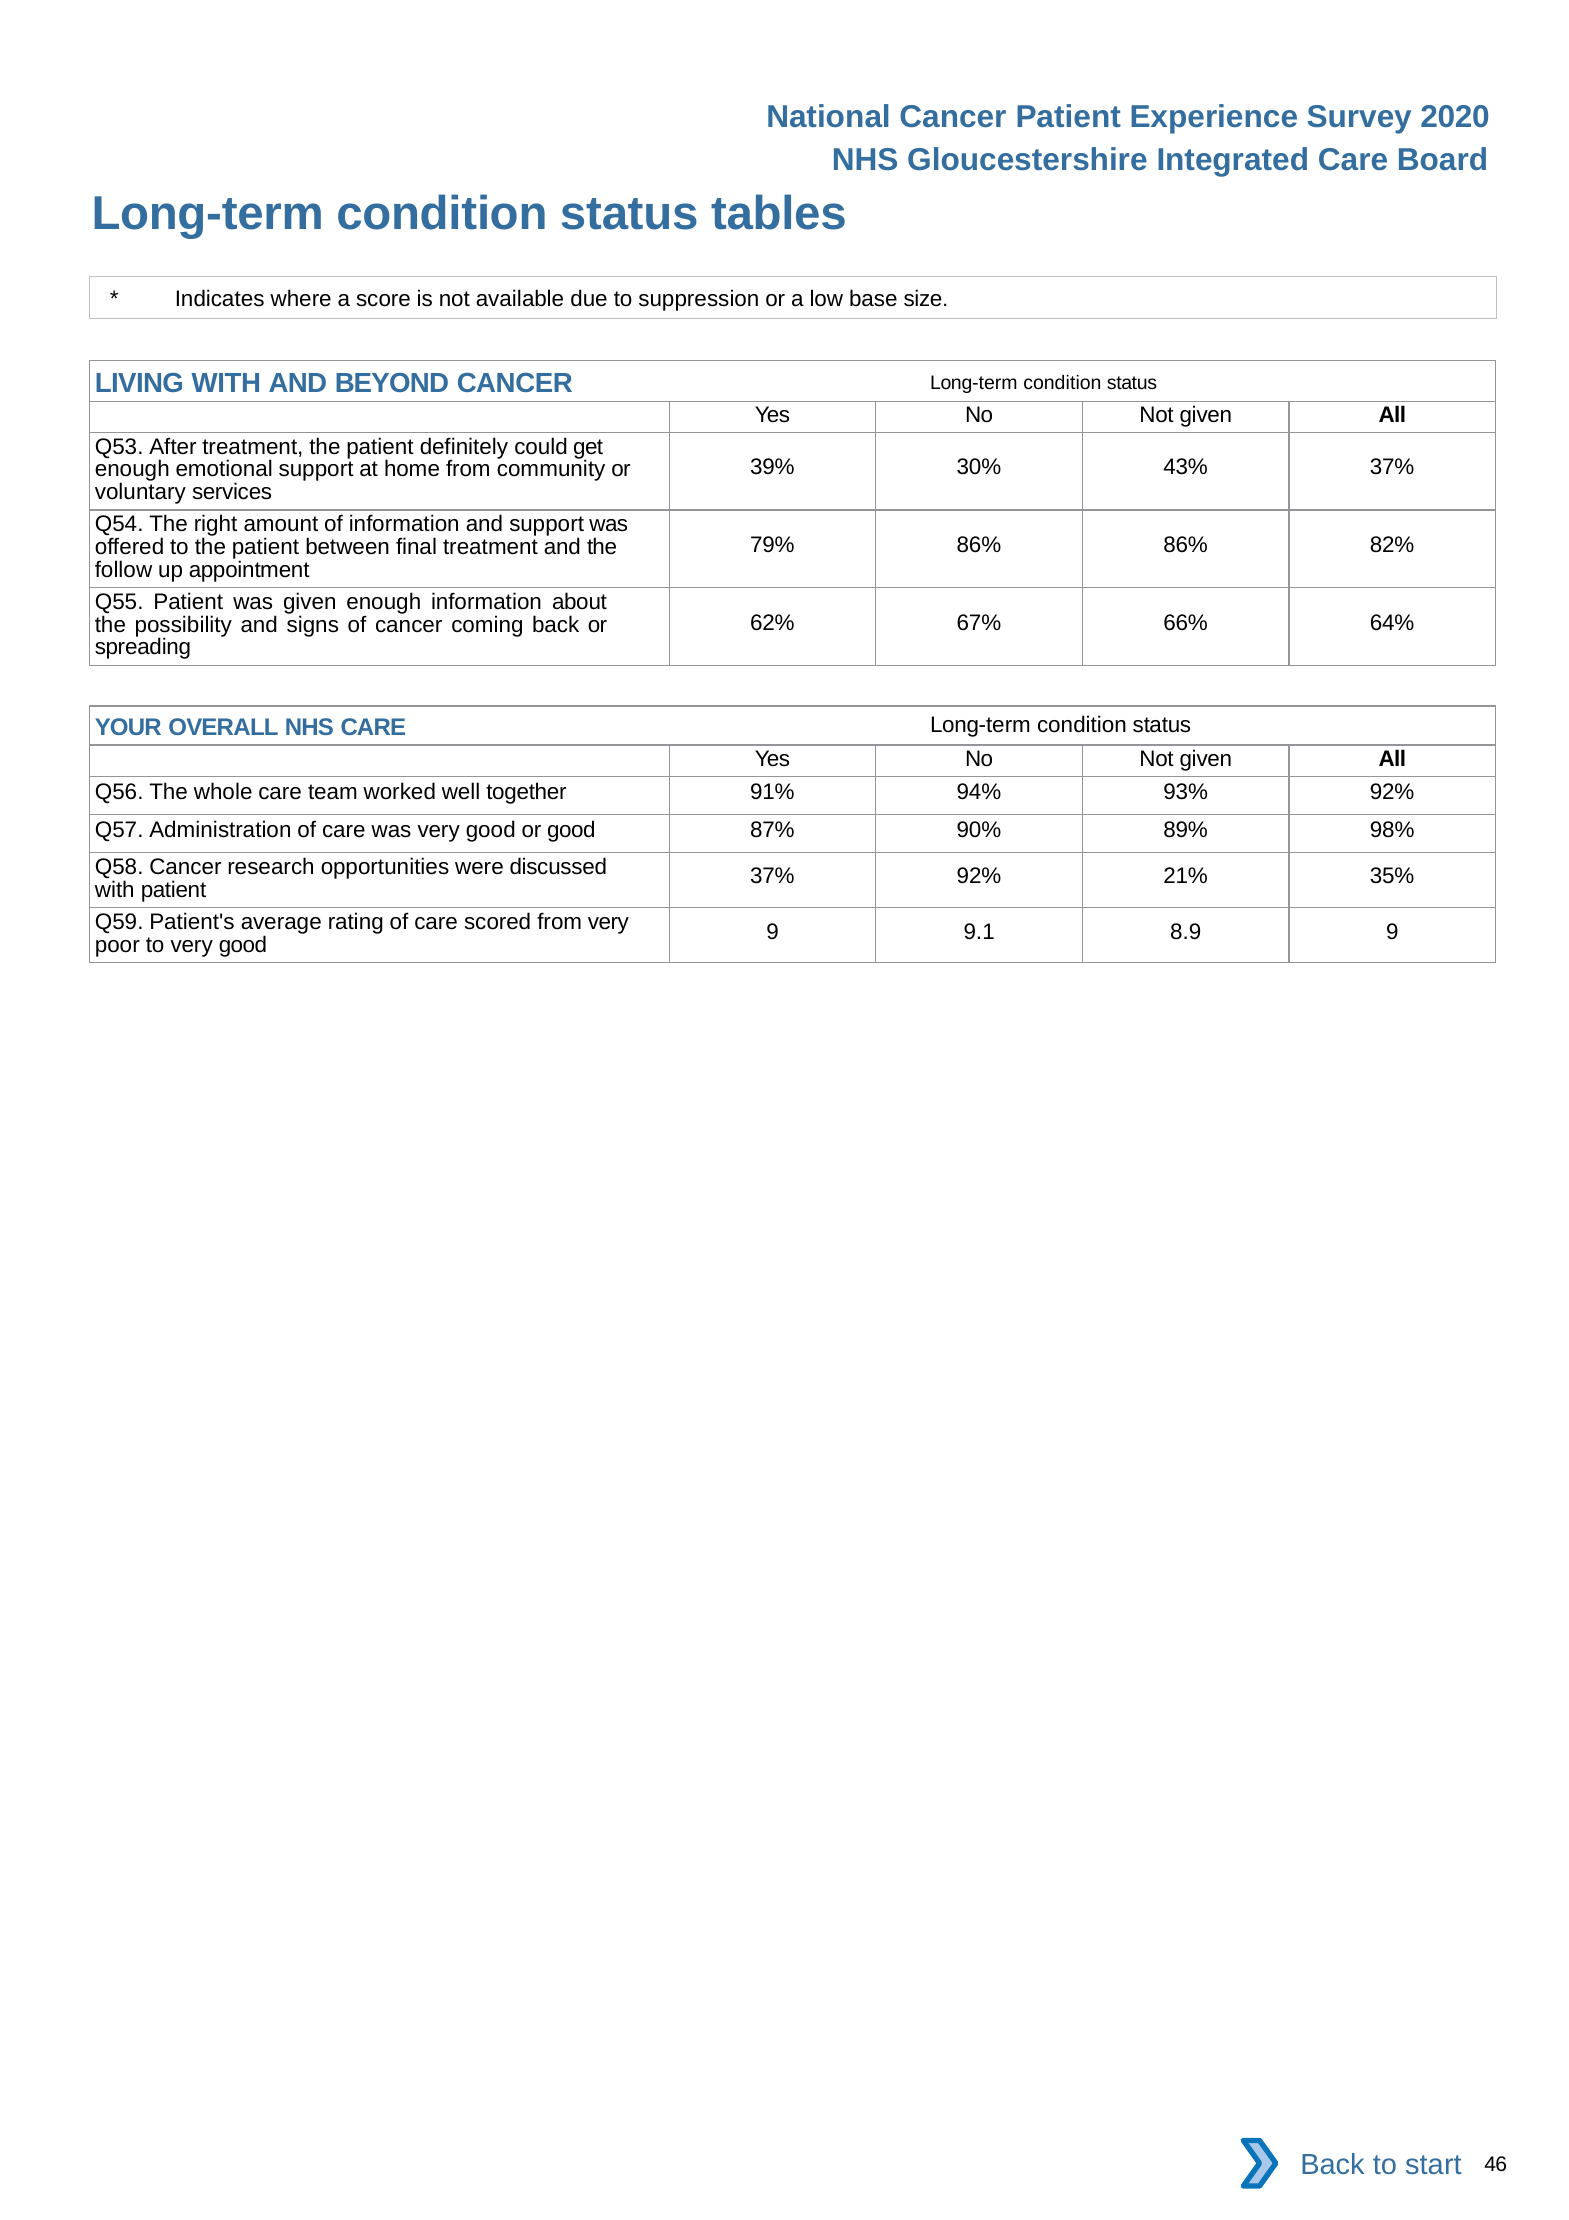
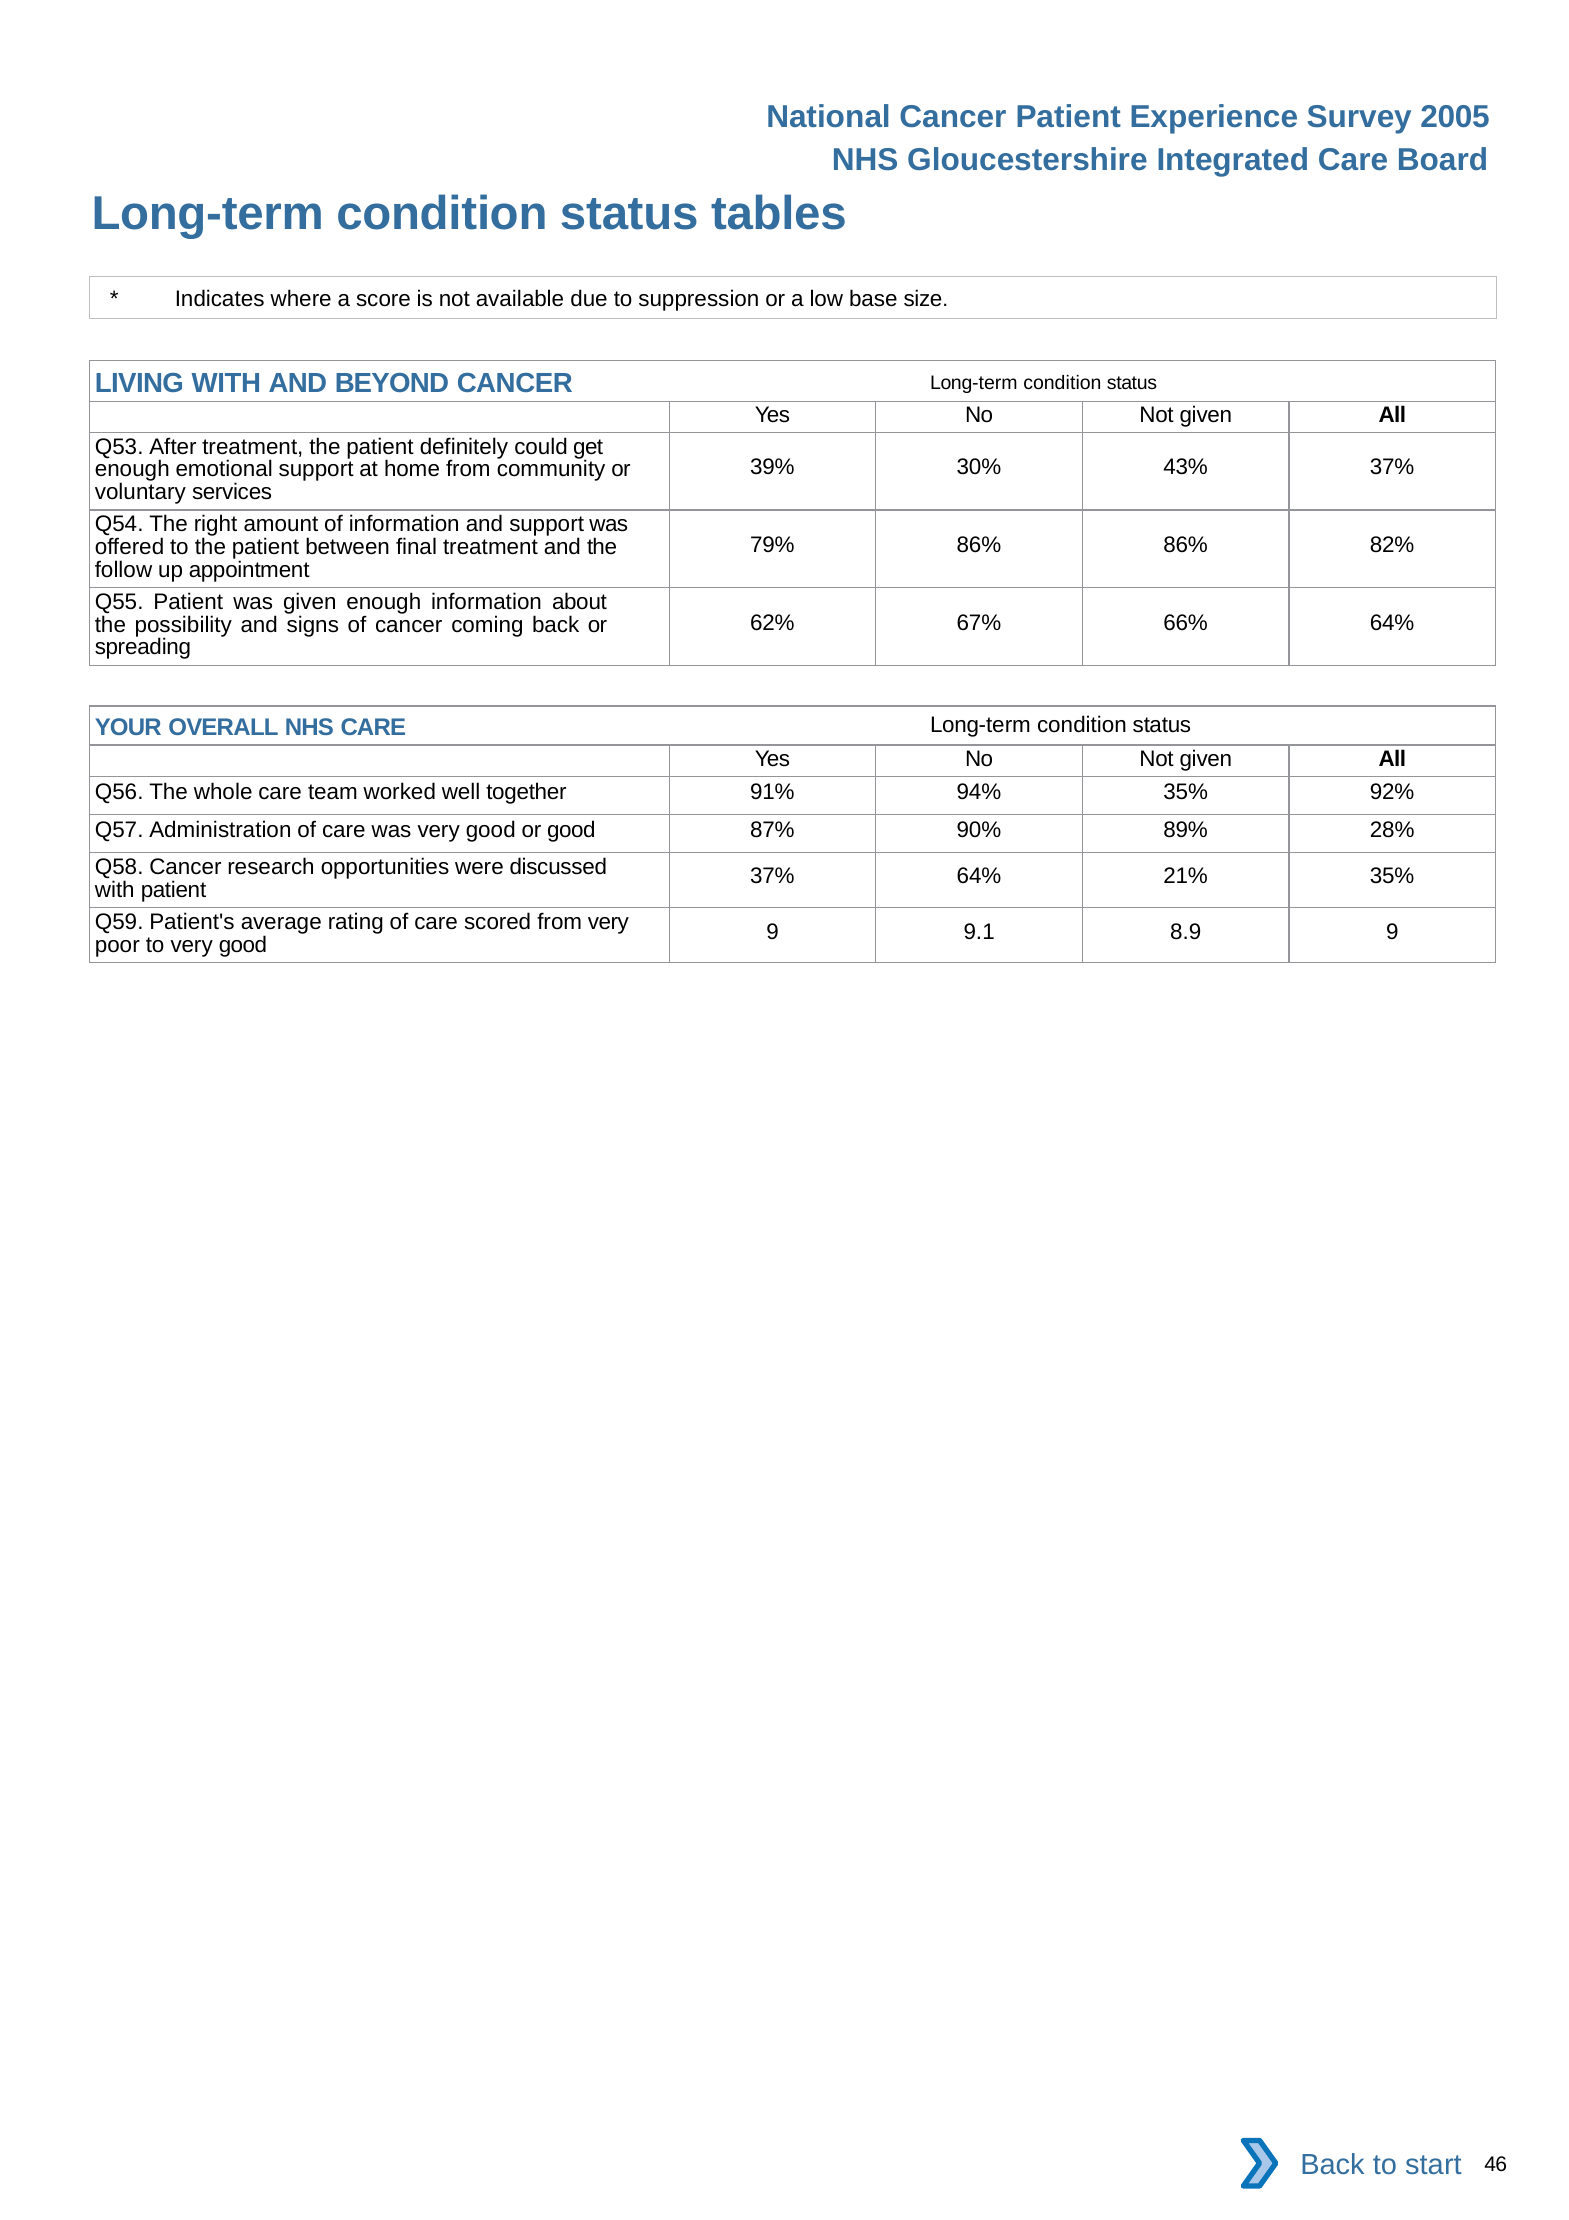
2020: 2020 -> 2005
94% 93%: 93% -> 35%
98%: 98% -> 28%
37% 92%: 92% -> 64%
